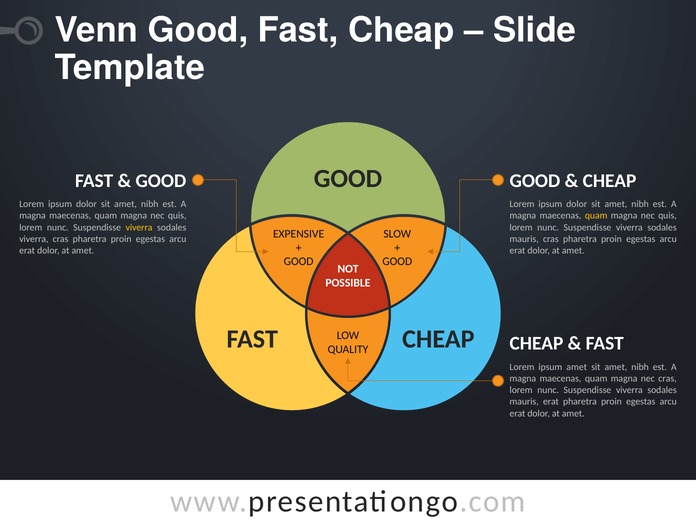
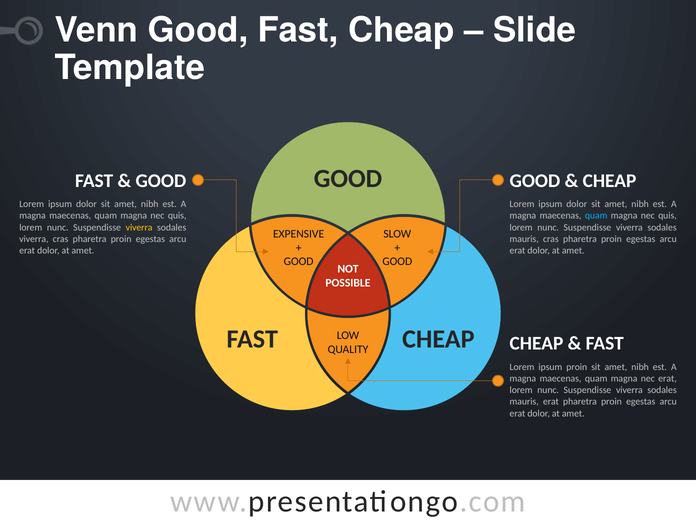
quam at (596, 216) colour: yellow -> light blue
ipsum amet: amet -> proin
nec cras: cras -> erat
